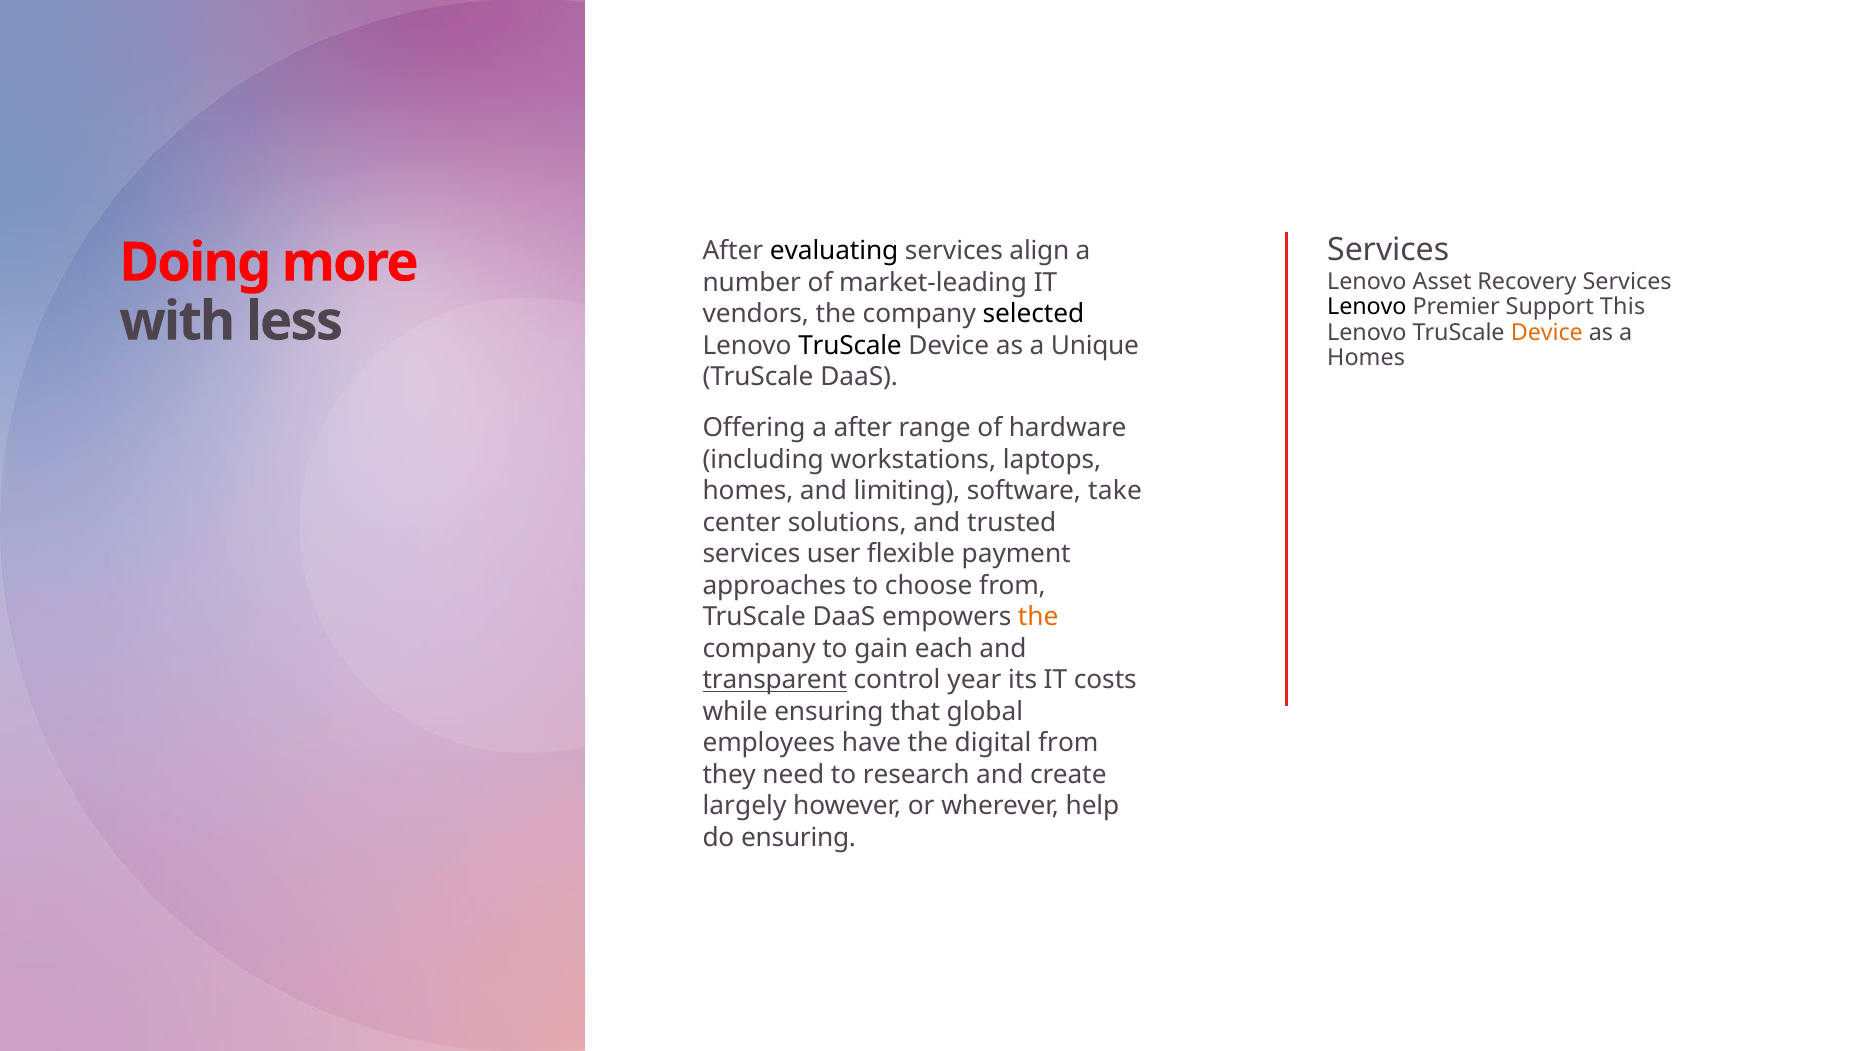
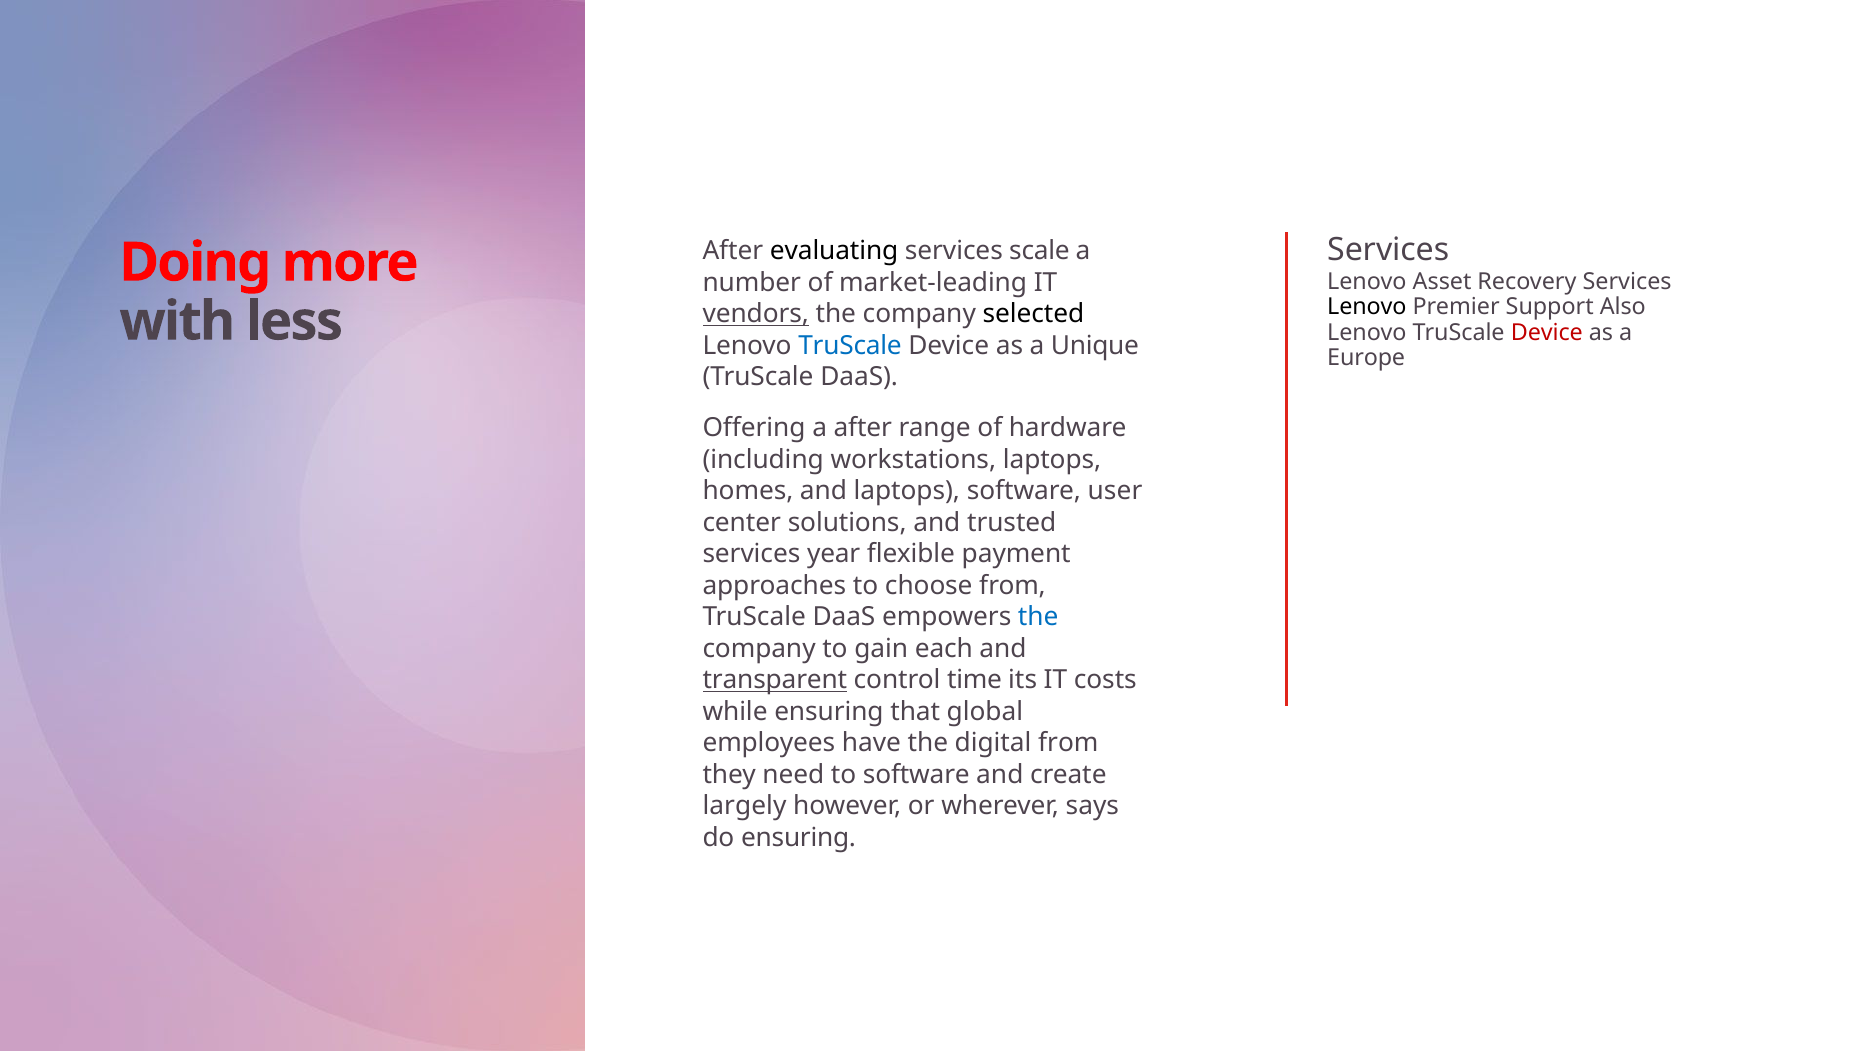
align: align -> scale
This: This -> Also
vendors underline: none -> present
Device at (1547, 333) colour: orange -> red
TruScale at (850, 346) colour: black -> blue
Homes at (1366, 358): Homes -> Europe
and limiting: limiting -> laptops
take: take -> user
user: user -> year
the at (1038, 617) colour: orange -> blue
year: year -> time
to research: research -> software
help: help -> says
